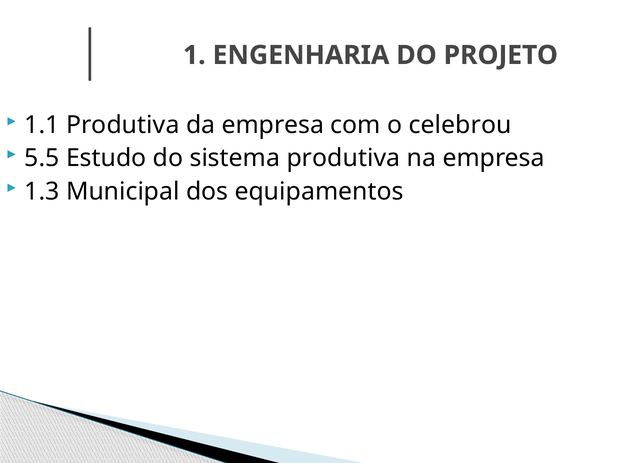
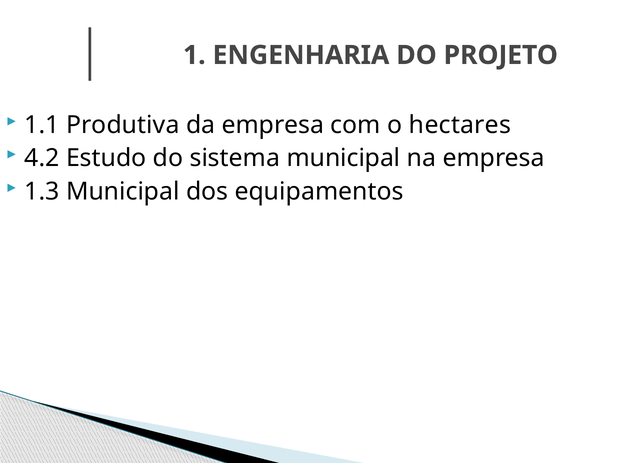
celebrou: celebrou -> hectares
5.5: 5.5 -> 4.2
sistema produtiva: produtiva -> municipal
